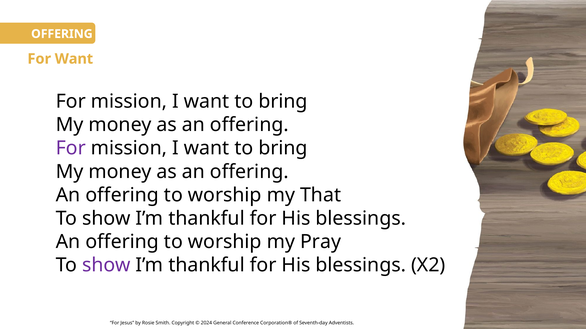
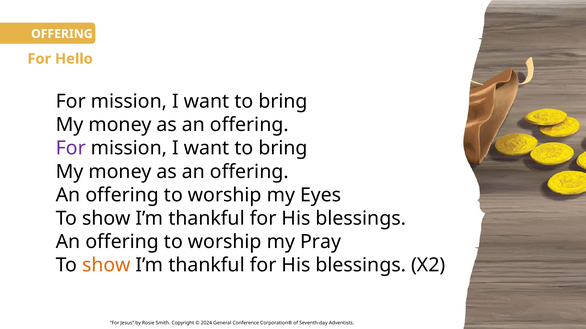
For Want: Want -> Hello
That: That -> Eyes
show at (106, 266) colour: purple -> orange
